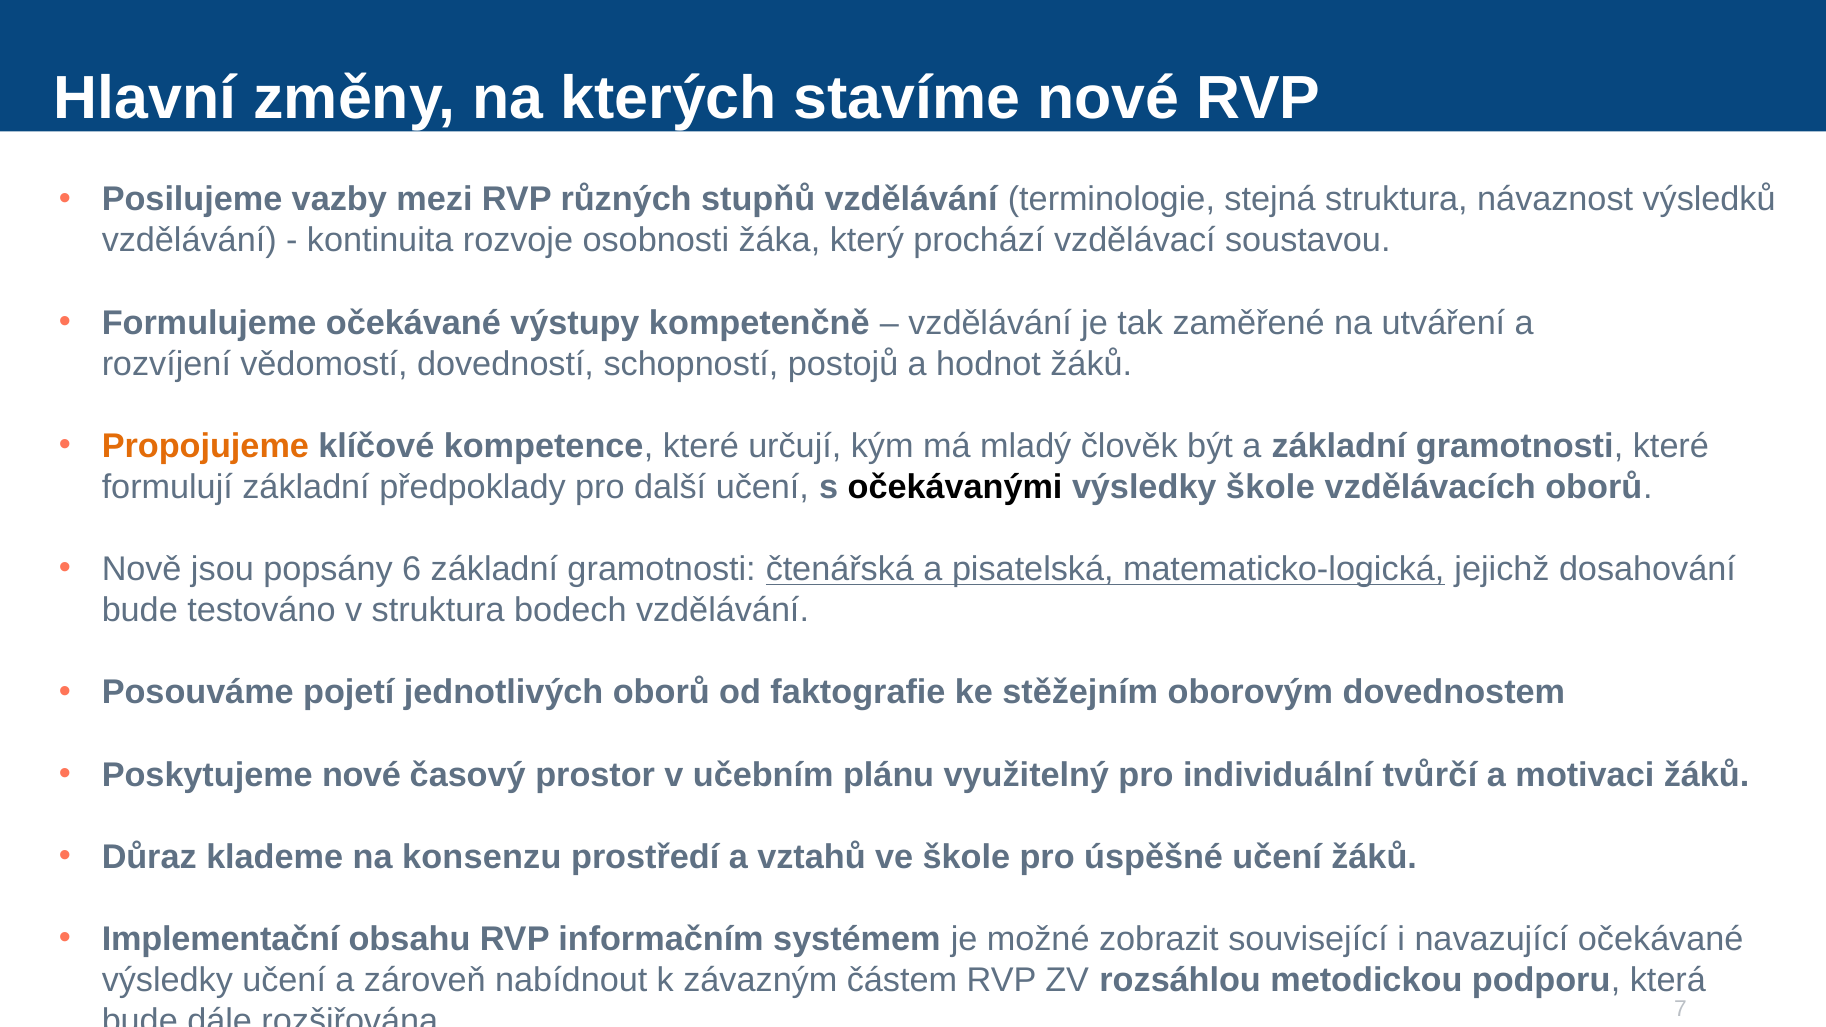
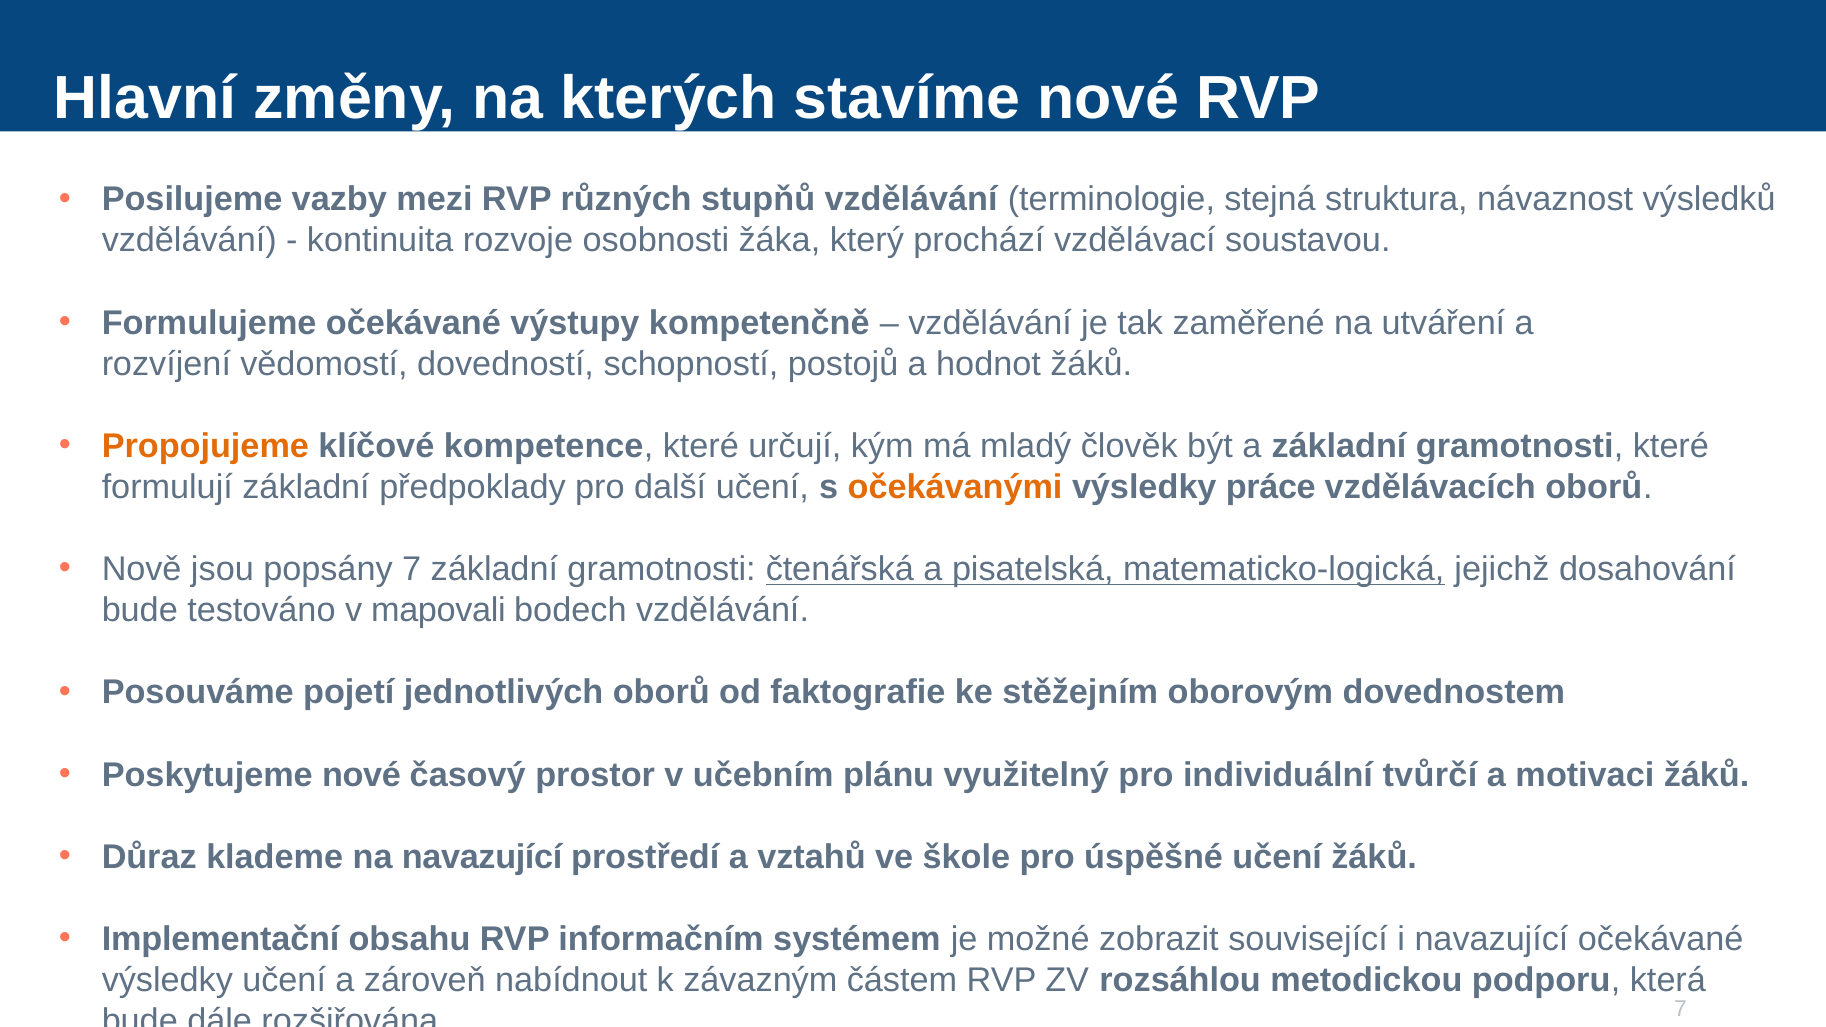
očekávanými colour: black -> orange
výsledky škole: škole -> práce
popsány 6: 6 -> 7
v struktura: struktura -> mapovali
na konsenzu: konsenzu -> navazující
